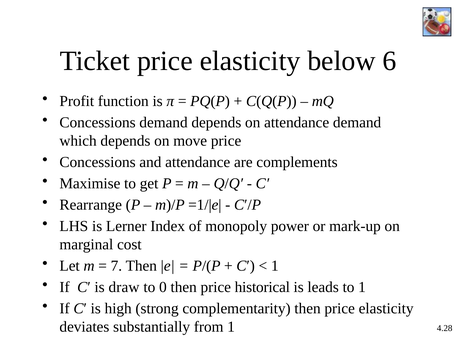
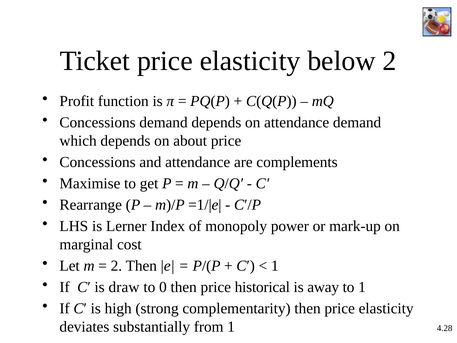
below 6: 6 -> 2
move: move -> about
7 at (116, 266): 7 -> 2
leads: leads -> away
